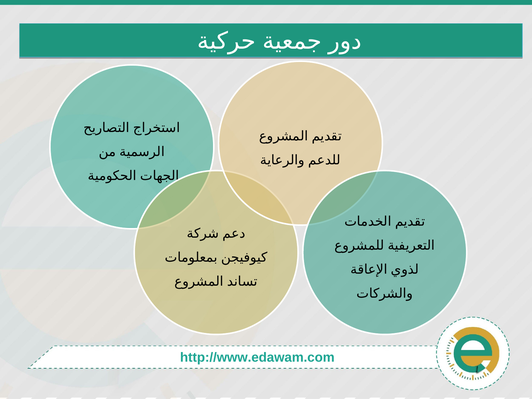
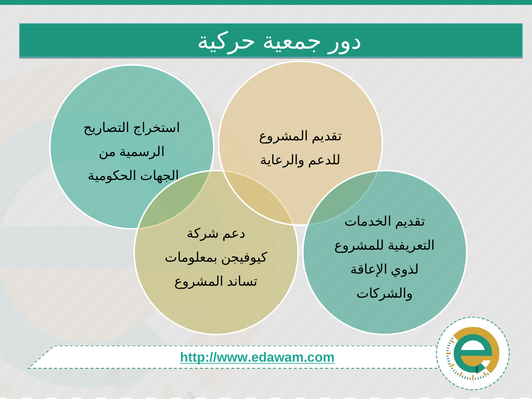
http://www.edawam.com underline: none -> present
